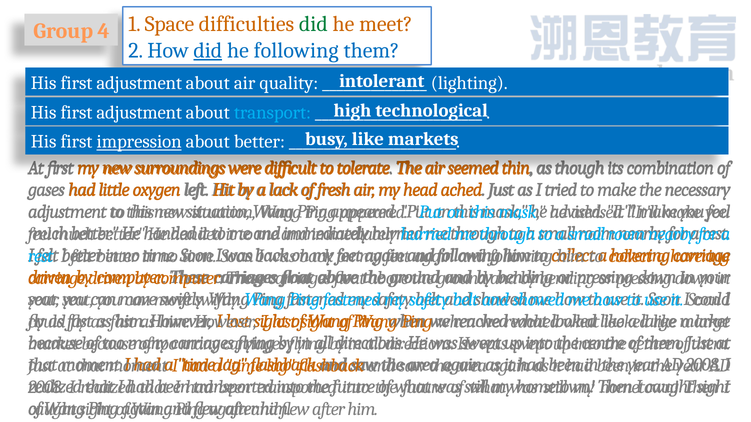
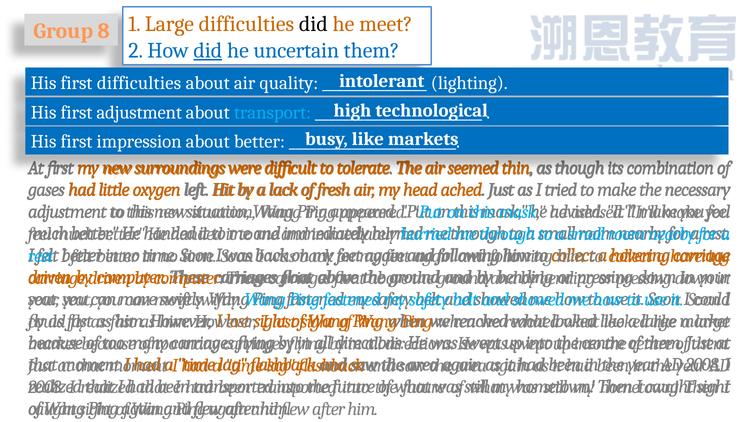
1 Space: Space -> Large
did at (313, 24) colour: green -> black
4: 4 -> 8
he following: following -> uncertain
adjustment at (139, 83): adjustment -> difficulties
impression underline: present -> none
